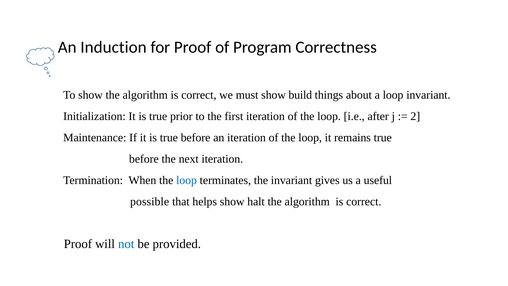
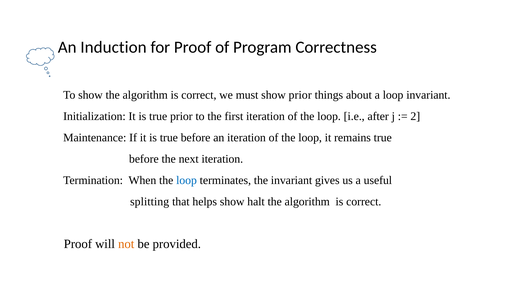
show build: build -> prior
possible: possible -> splitting
not colour: blue -> orange
